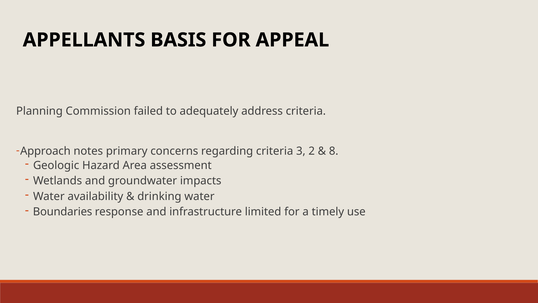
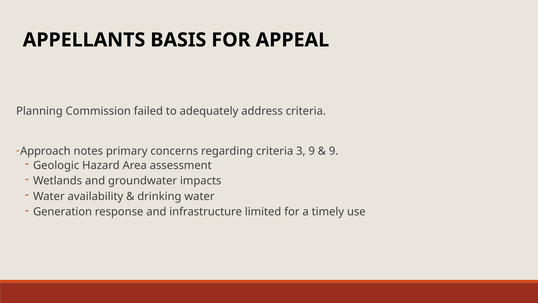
3 2: 2 -> 9
8 at (334, 151): 8 -> 9
Boundaries: Boundaries -> Generation
